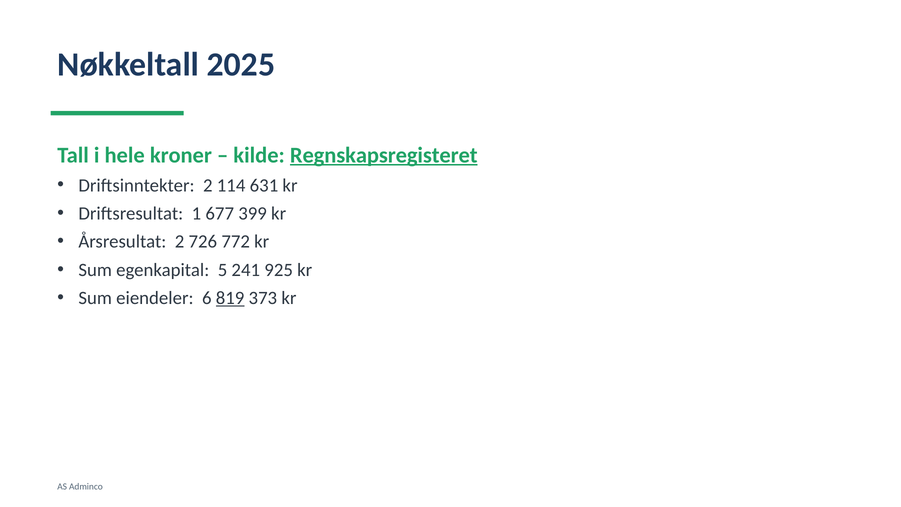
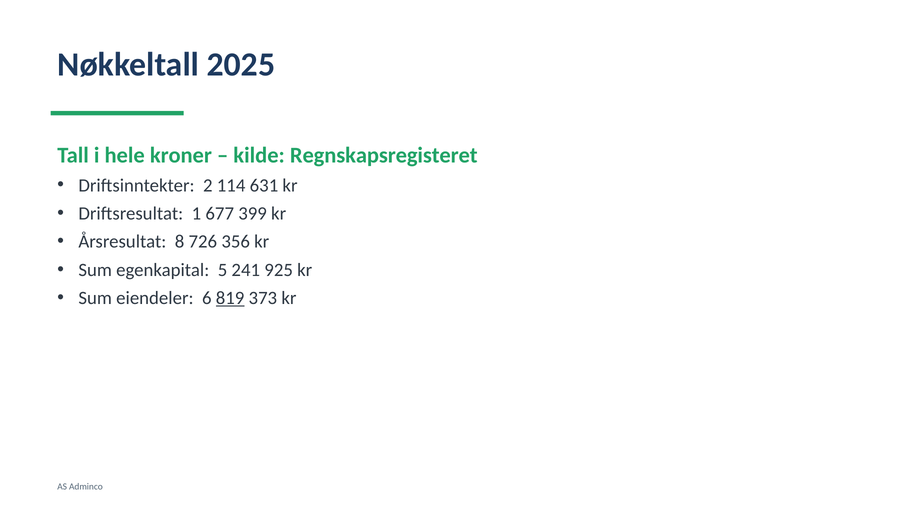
Regnskapsregisteret underline: present -> none
Årsresultat 2: 2 -> 8
772: 772 -> 356
